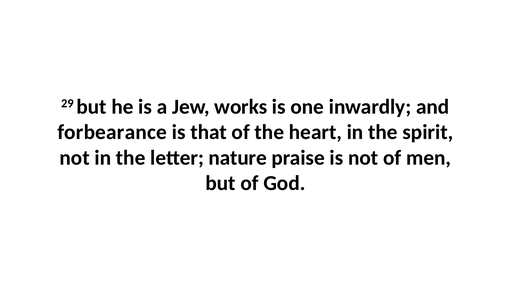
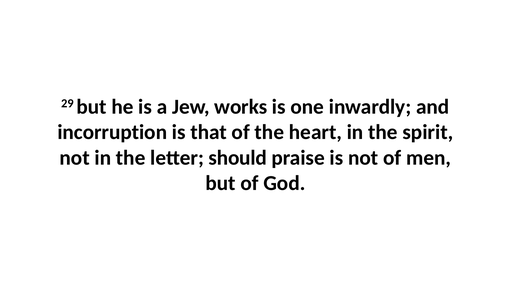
forbearance: forbearance -> incorruption
nature: nature -> should
